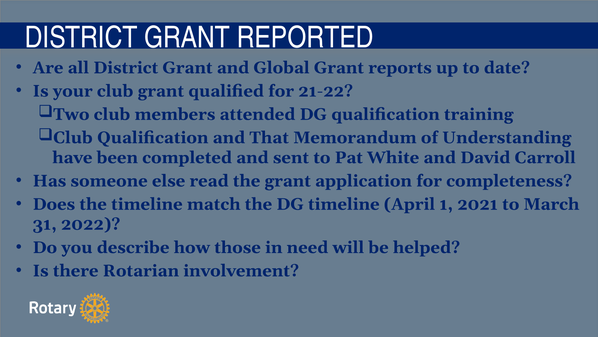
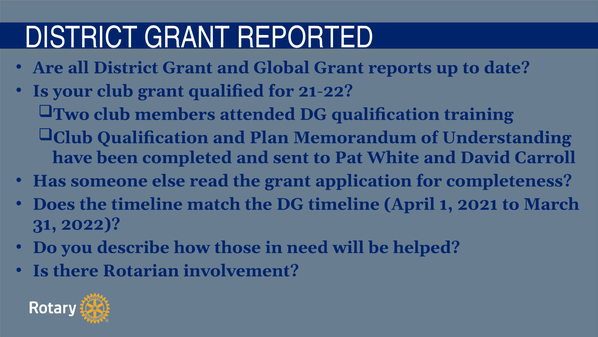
That: That -> Plan
